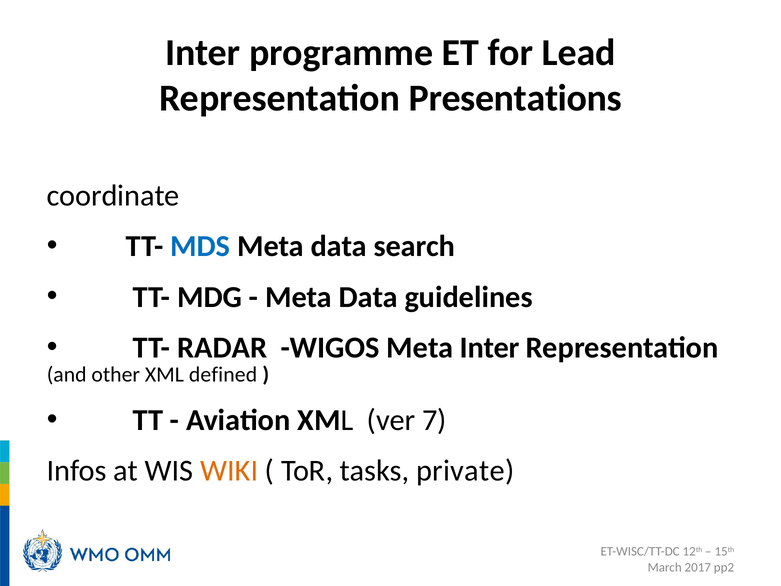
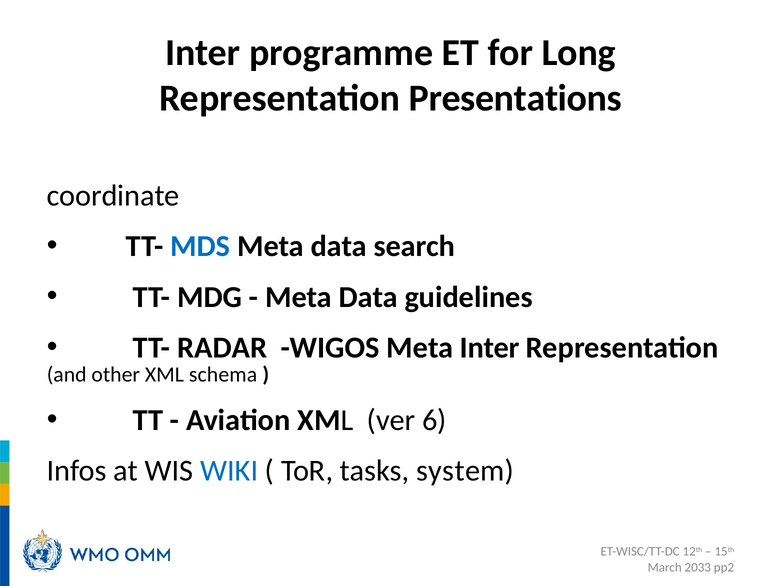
Lead: Lead -> Long
defined: defined -> schema
7: 7 -> 6
WIKI colour: orange -> blue
private: private -> system
2017: 2017 -> 2033
